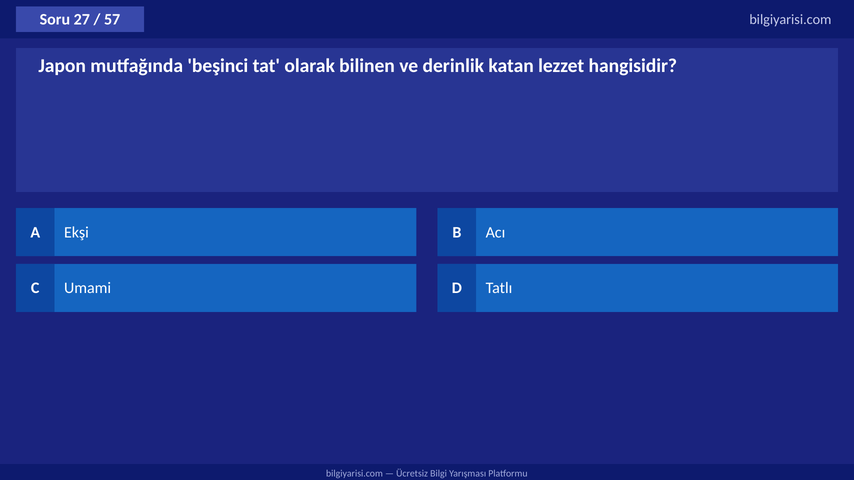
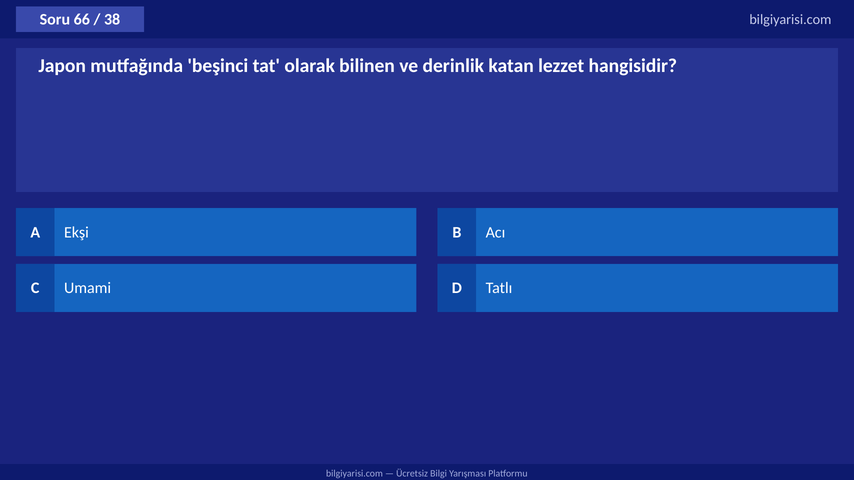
27: 27 -> 66
57: 57 -> 38
